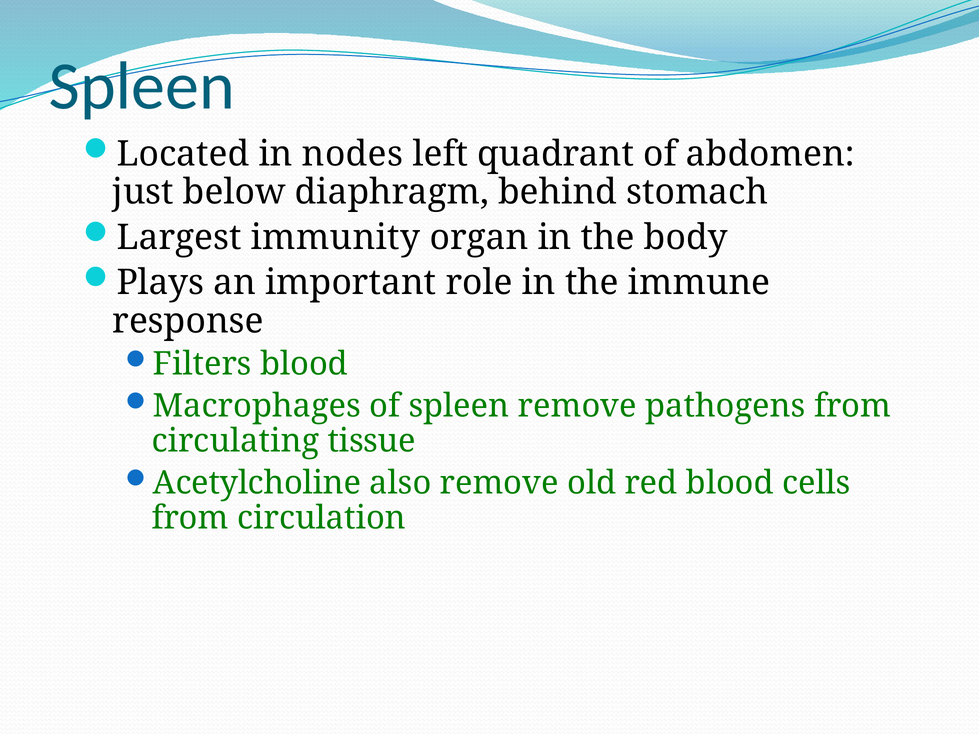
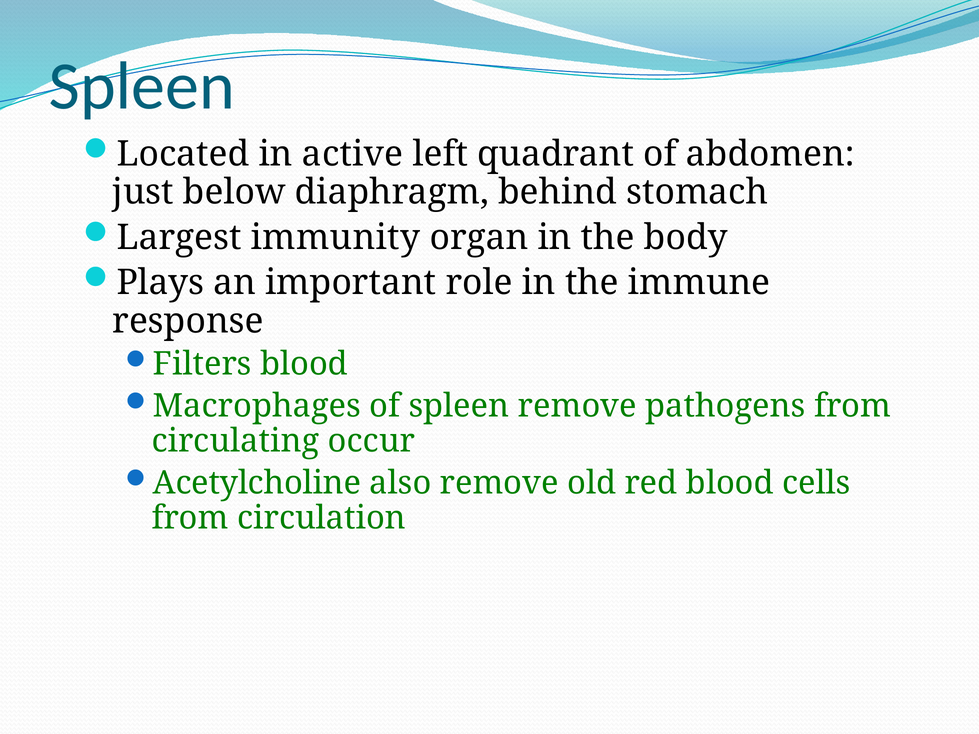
nodes: nodes -> active
tissue: tissue -> occur
